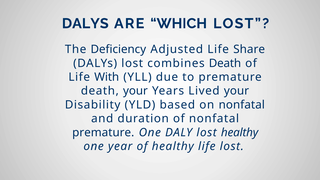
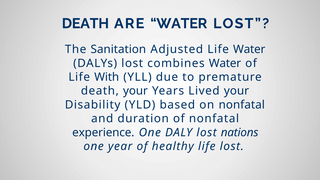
DALYS at (85, 24): DALYS -> DEATH
ARE WHICH: WHICH -> WATER
Deficiency: Deficiency -> Sanitation
Life Share: Share -> Water
combines Death: Death -> Water
premature at (103, 132): premature -> experience
lost healthy: healthy -> nations
